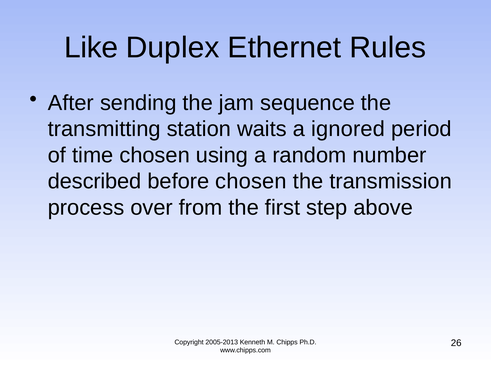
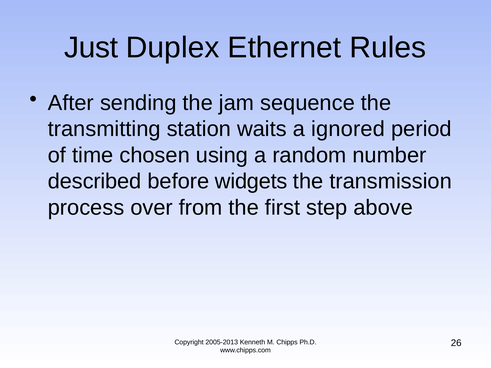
Like: Like -> Just
before chosen: chosen -> widgets
